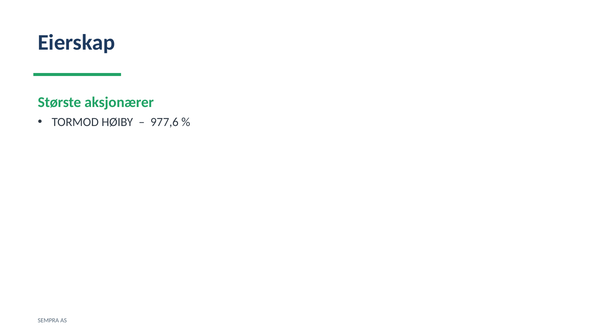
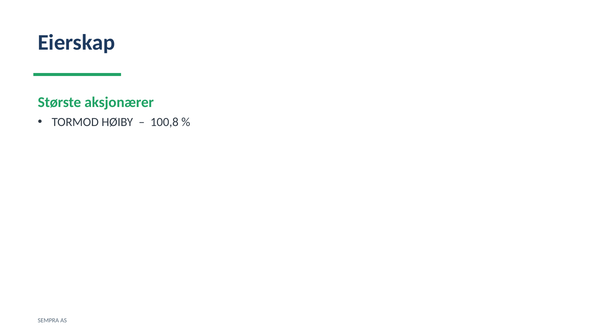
977,6: 977,6 -> 100,8
